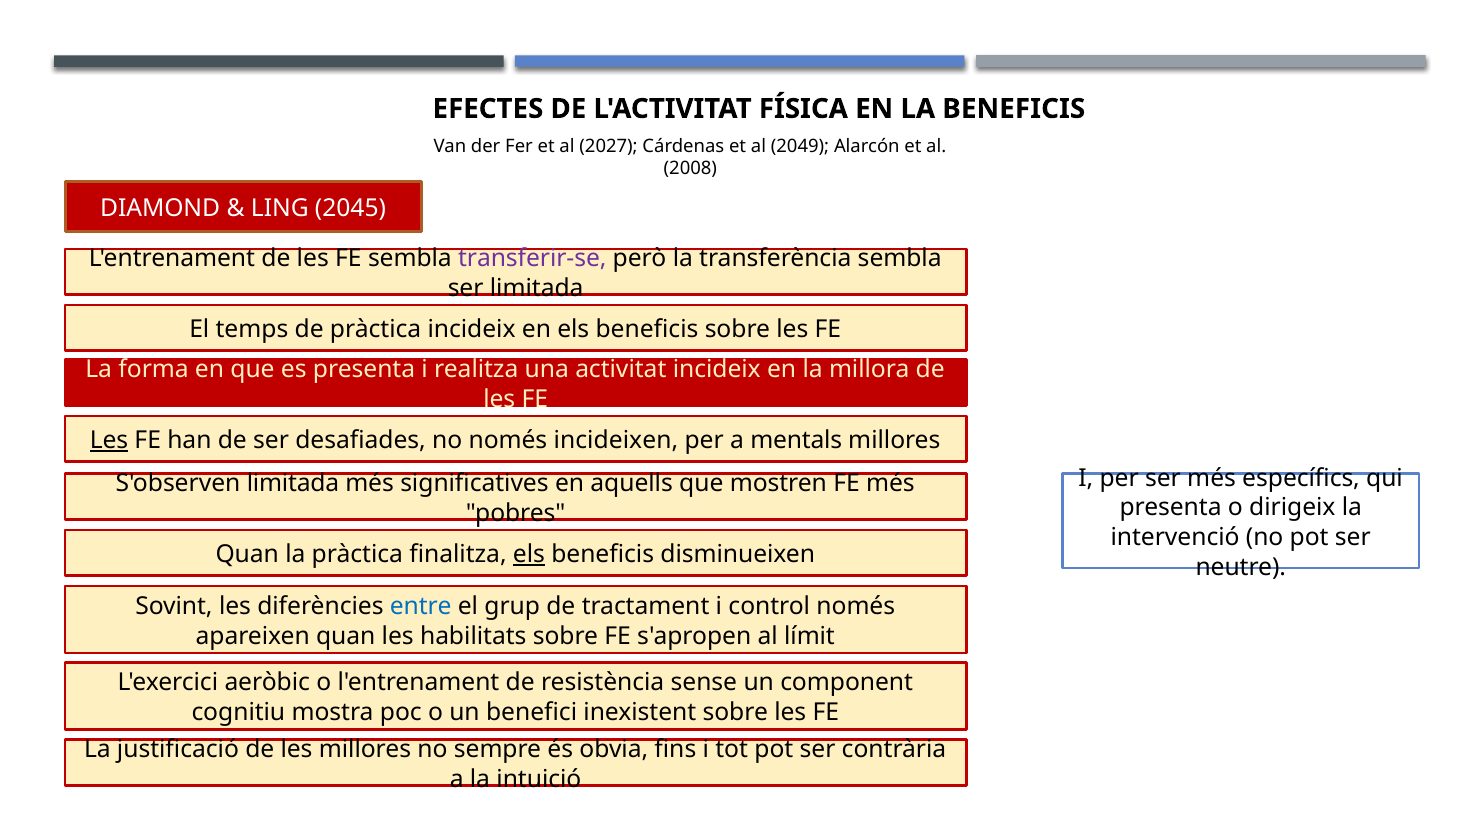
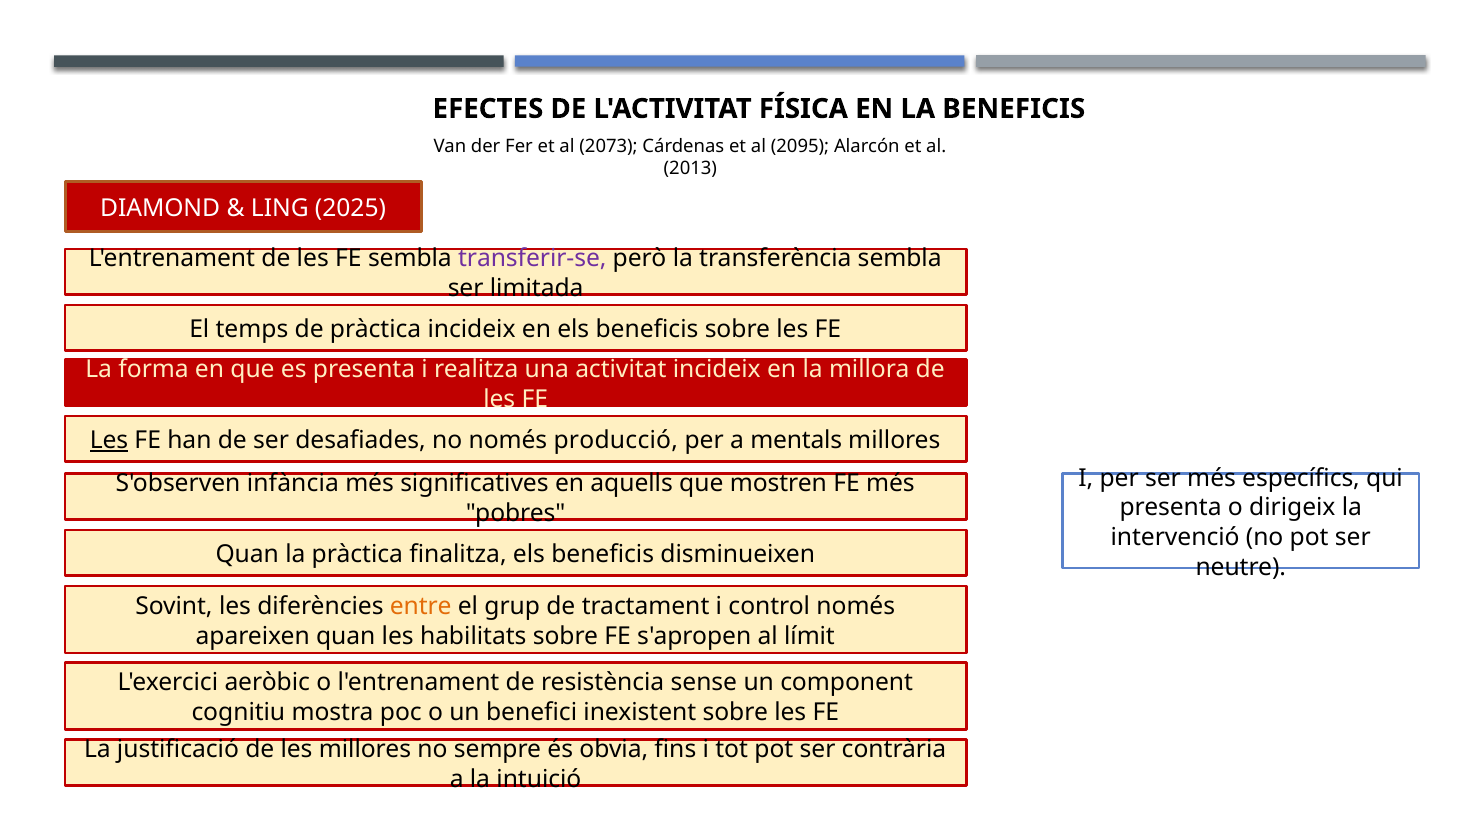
2027: 2027 -> 2073
2049: 2049 -> 2095
2008: 2008 -> 2013
2045: 2045 -> 2025
incideixen: incideixen -> producció
S'observen limitada: limitada -> infància
els at (529, 554) underline: present -> none
entre colour: blue -> orange
